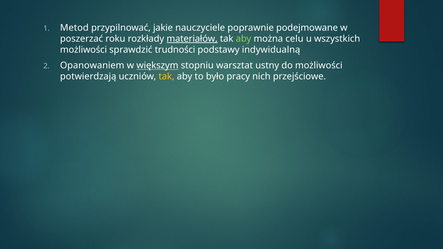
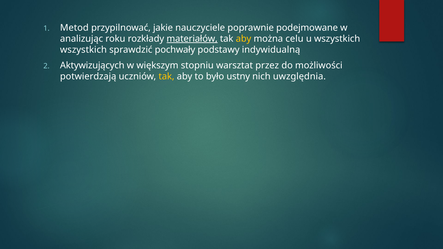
poszerzać: poszerzać -> analizując
aby at (244, 39) colour: light green -> yellow
możliwości at (84, 50): możliwości -> wszystkich
trudności: trudności -> pochwały
Opanowaniem: Opanowaniem -> Aktywizujących
większym underline: present -> none
ustny: ustny -> przez
pracy: pracy -> ustny
przejściowe: przejściowe -> uwzględnia
